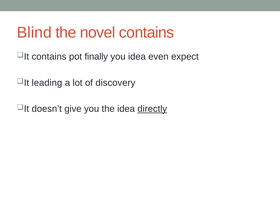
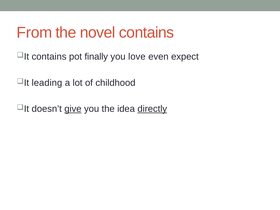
Blind: Blind -> From
you idea: idea -> love
discovery: discovery -> childhood
give underline: none -> present
